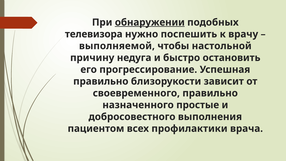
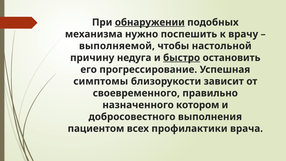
телевизора: телевизора -> механизма
быстро underline: none -> present
правильно at (101, 81): правильно -> симптомы
простые: простые -> котором
